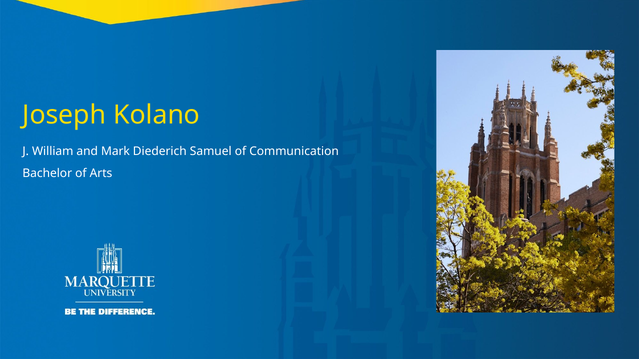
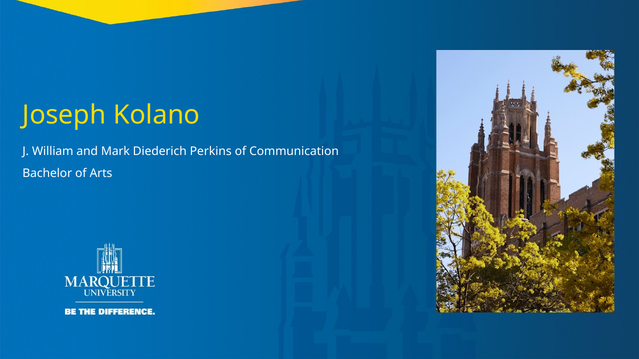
Samuel: Samuel -> Perkins
